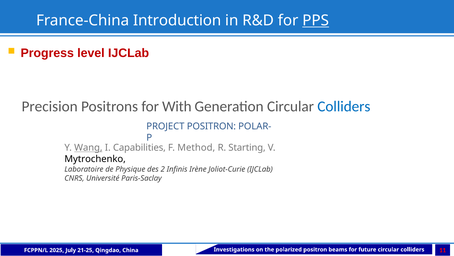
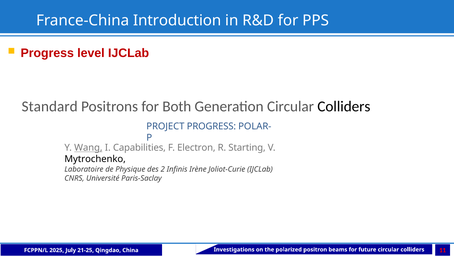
PPS underline: present -> none
Precision: Precision -> Standard
With: With -> Both
Colliders at (344, 106) colour: blue -> black
PROJECT POSITRON: POSITRON -> PROGRESS
Method: Method -> Electron
